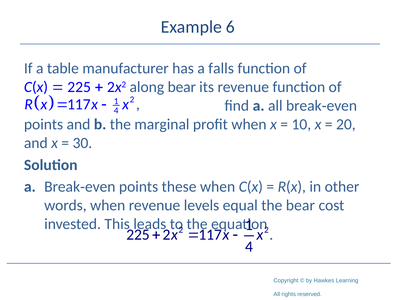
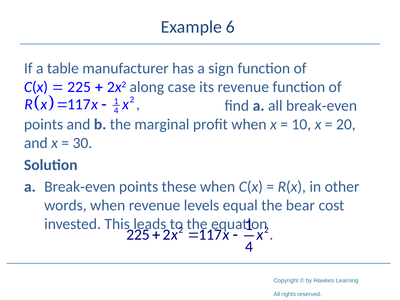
falls: falls -> sign
along bear: bear -> case
